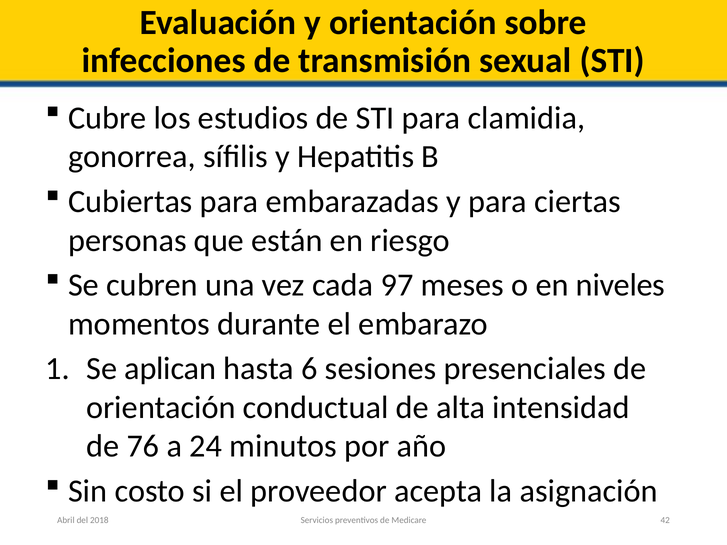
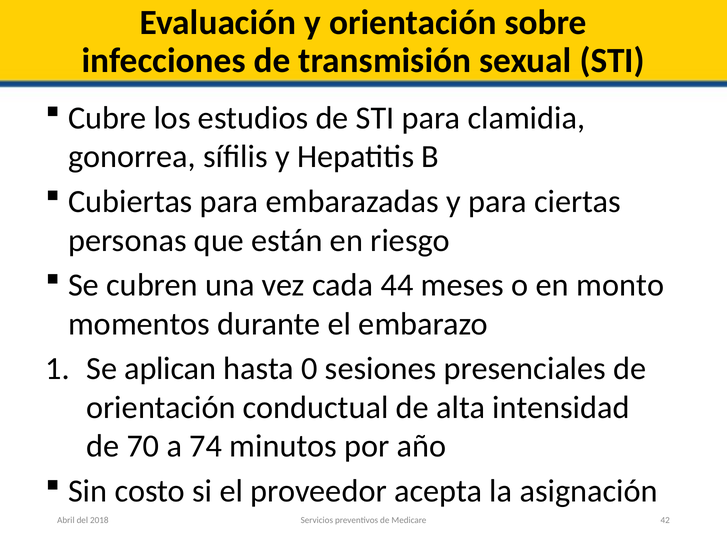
97: 97 -> 44
niveles: niveles -> monto
6: 6 -> 0
76: 76 -> 70
24: 24 -> 74
